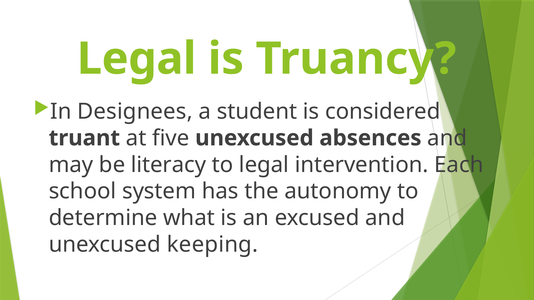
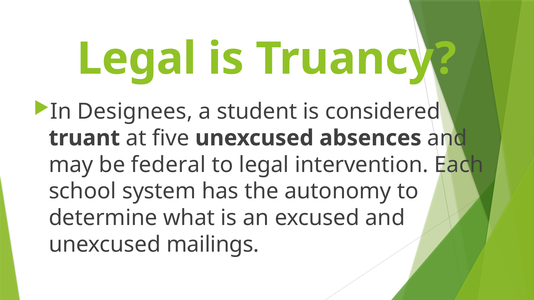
literacy: literacy -> federal
keeping: keeping -> mailings
